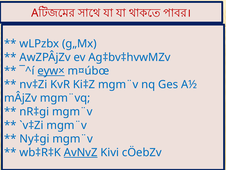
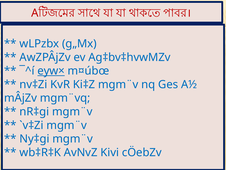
AvNvZ underline: present -> none
